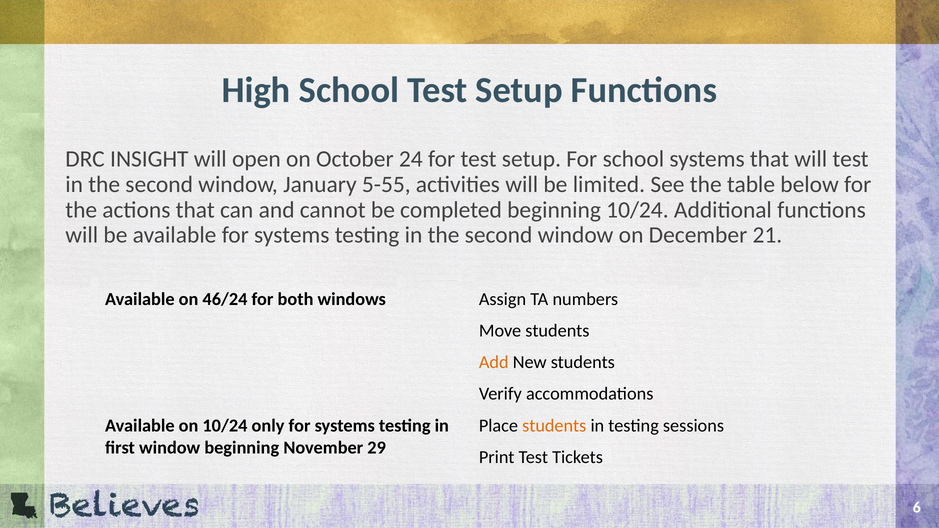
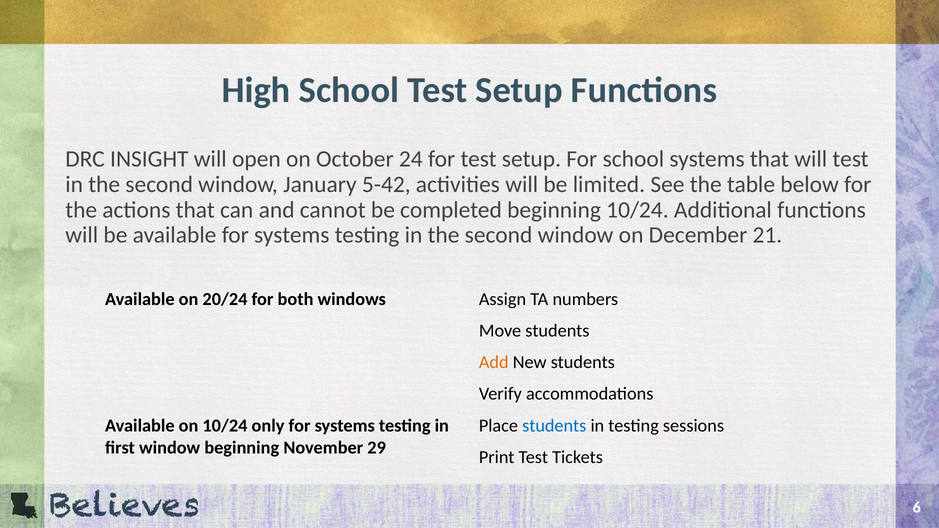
5-55: 5-55 -> 5-42
46/24: 46/24 -> 20/24
students at (554, 426) colour: orange -> blue
